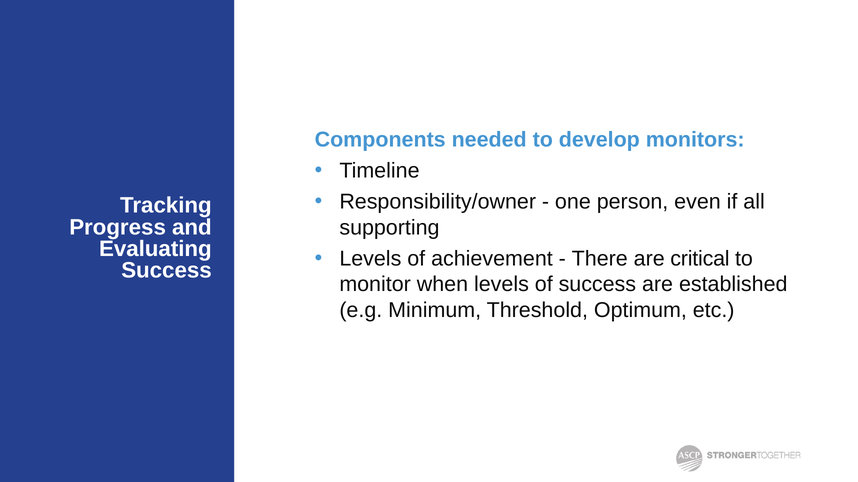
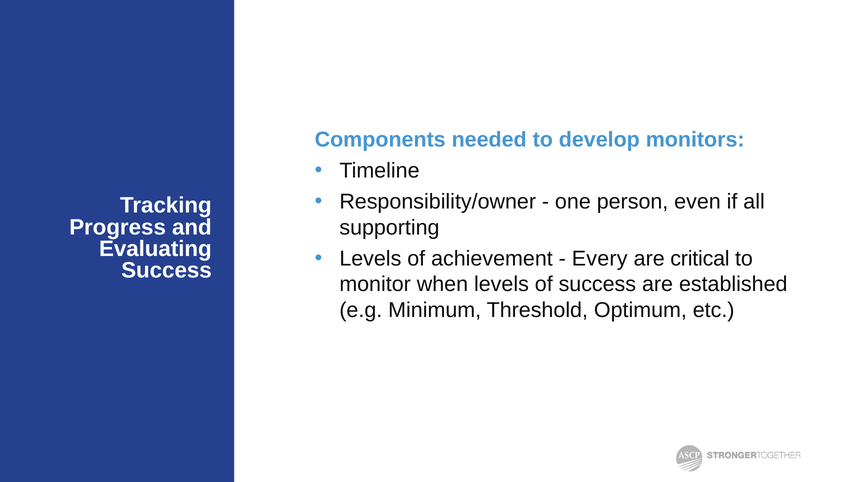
There: There -> Every
